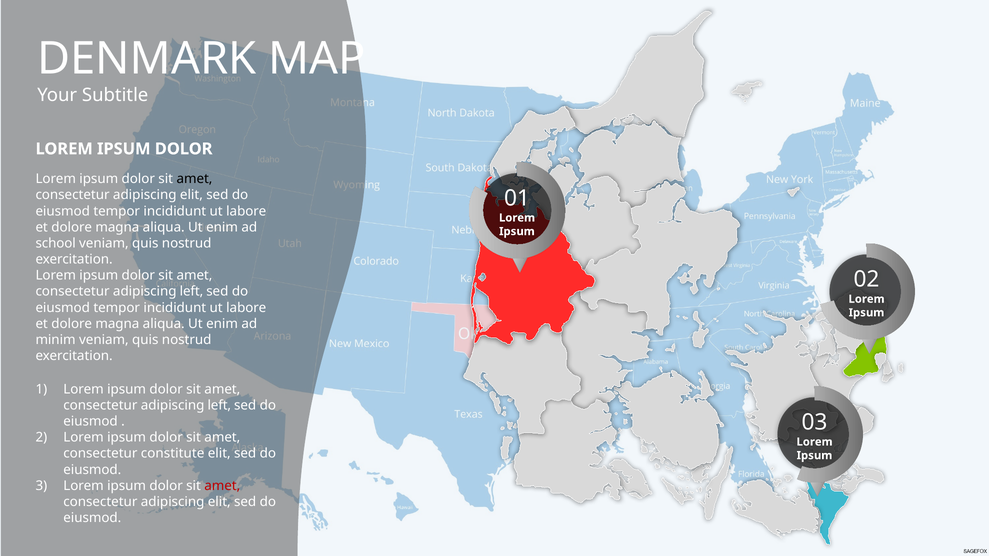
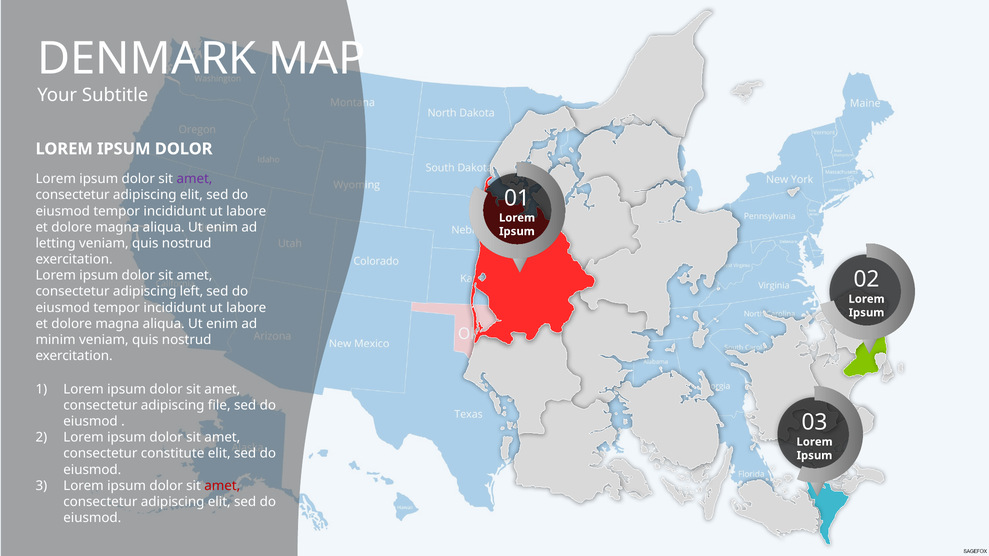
amet at (194, 179) colour: black -> purple
school: school -> letting
left at (219, 406): left -> file
